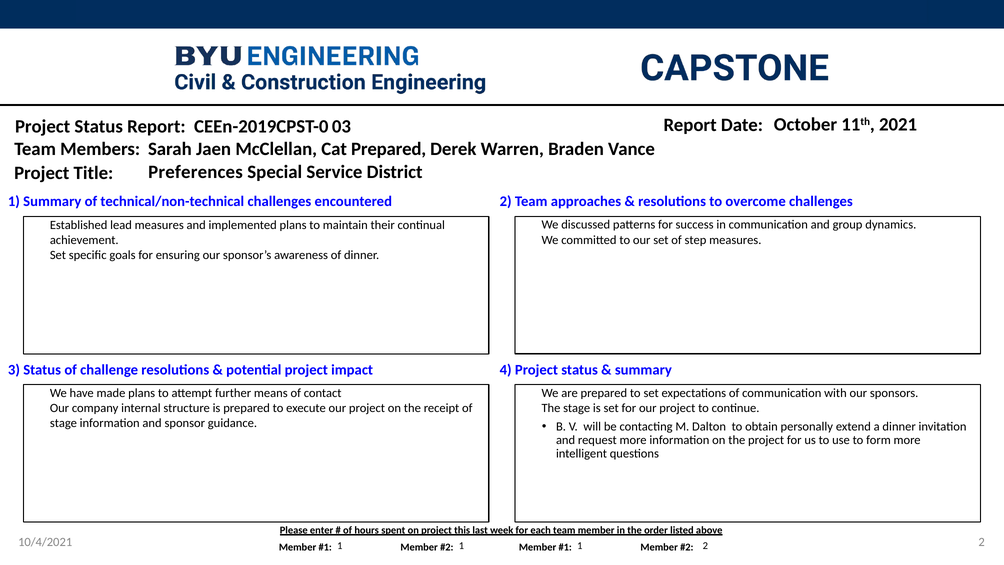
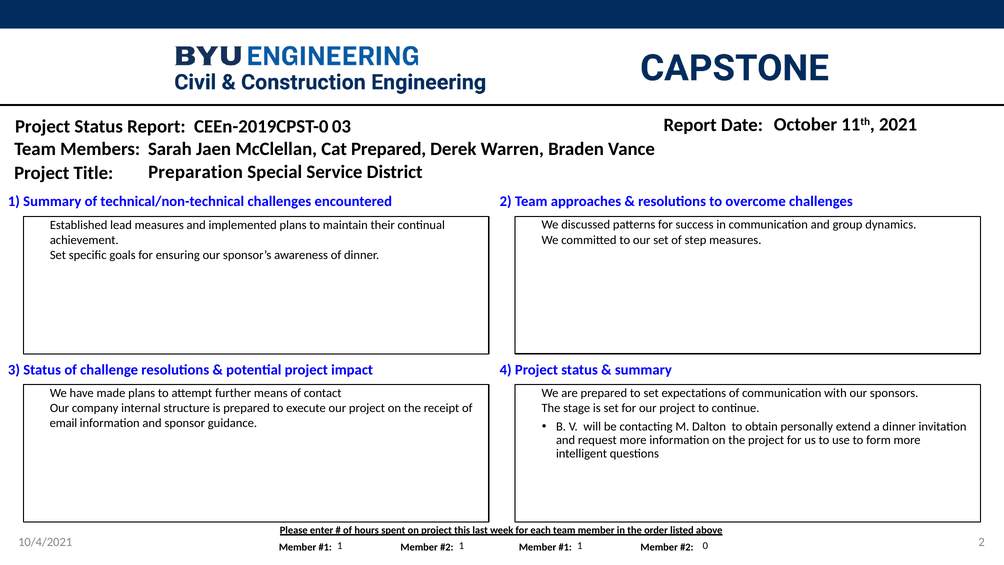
Preferences: Preferences -> Preparation
stage at (63, 423): stage -> email
1 2: 2 -> 0
